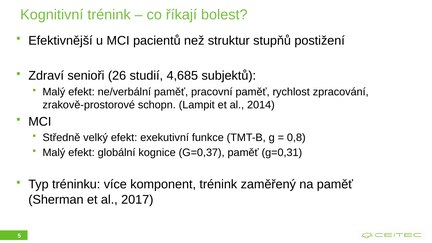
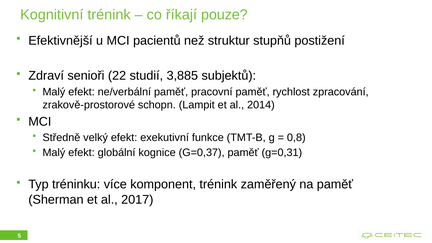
bolest: bolest -> pouze
26: 26 -> 22
4,685: 4,685 -> 3,885
